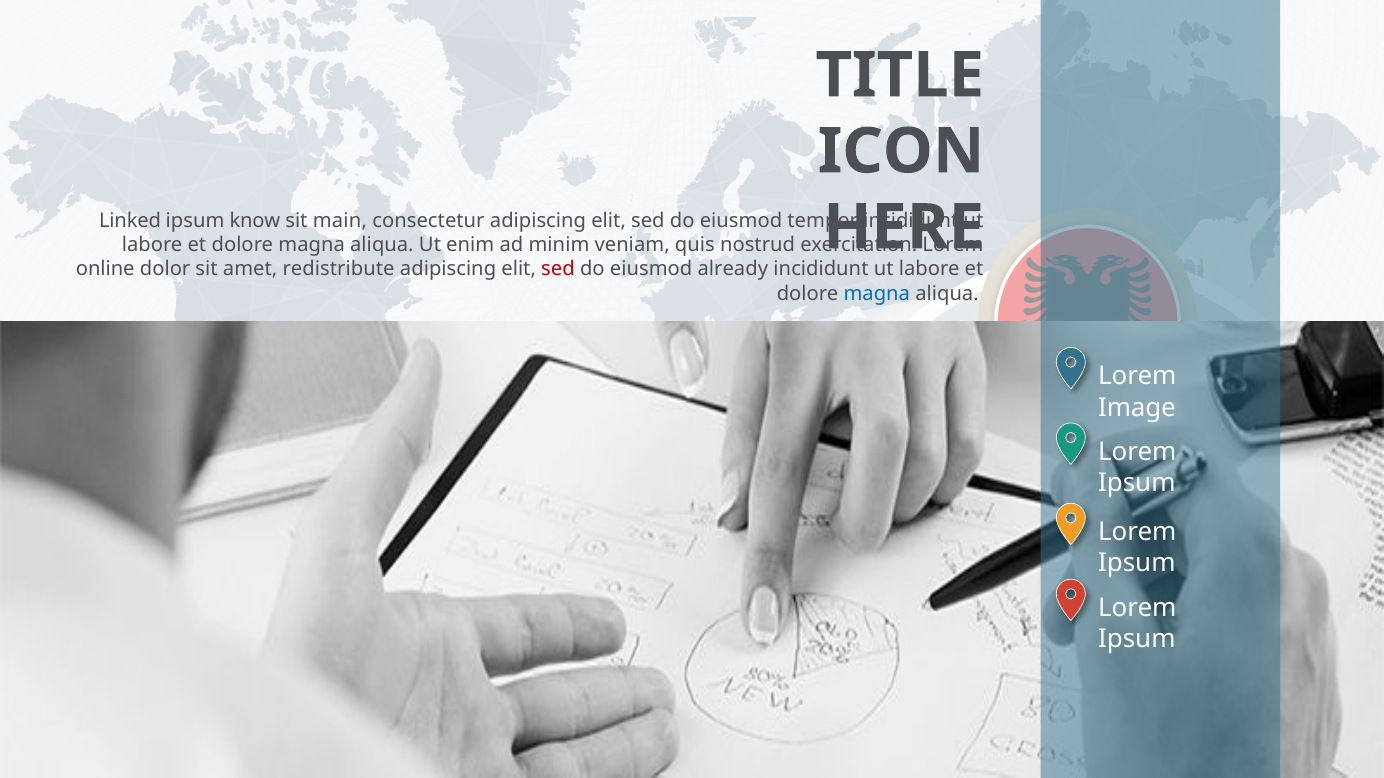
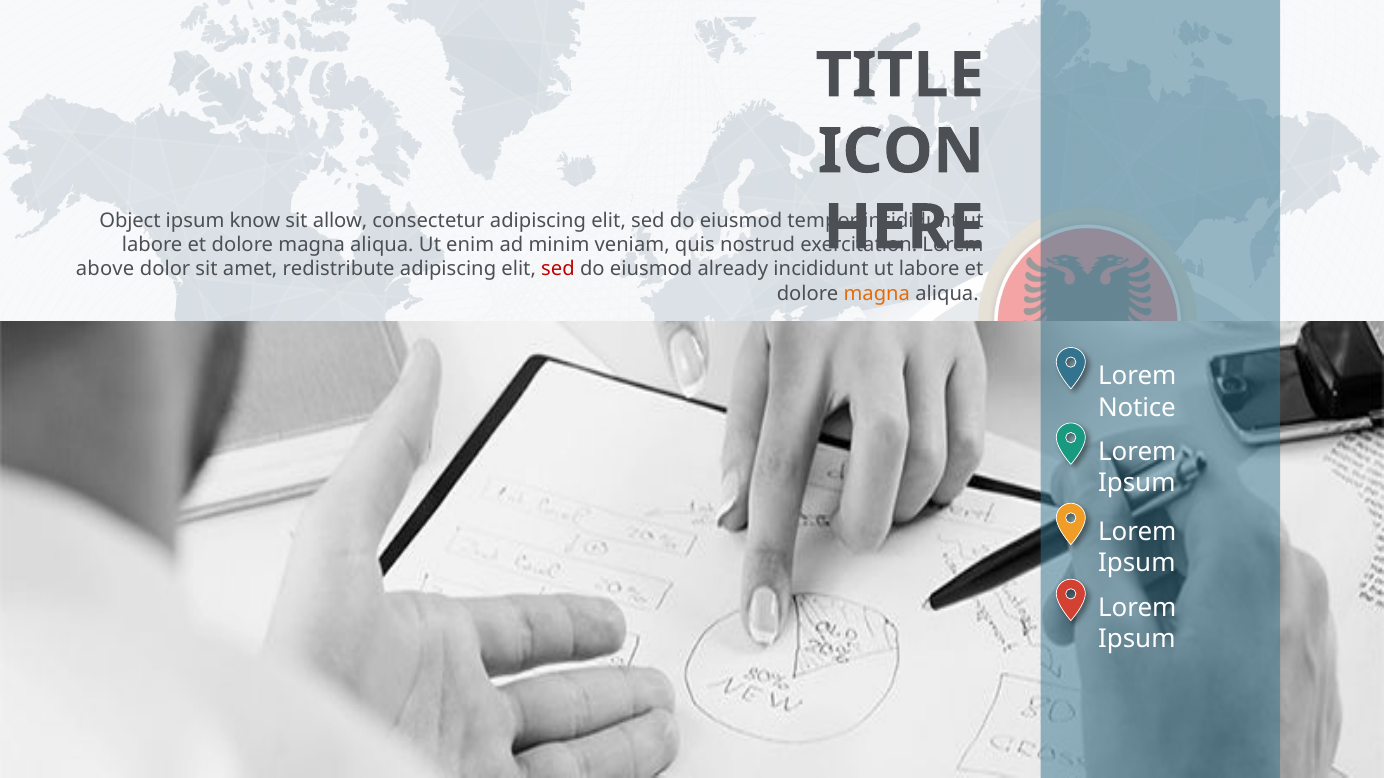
Linked: Linked -> Object
main: main -> allow
online: online -> above
magna at (877, 294) colour: blue -> orange
Image: Image -> Notice
